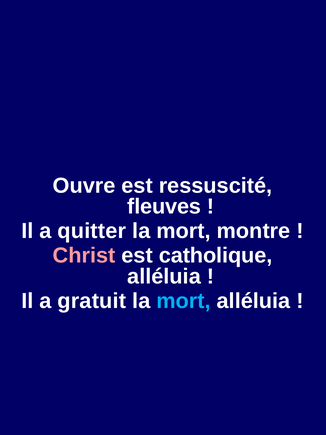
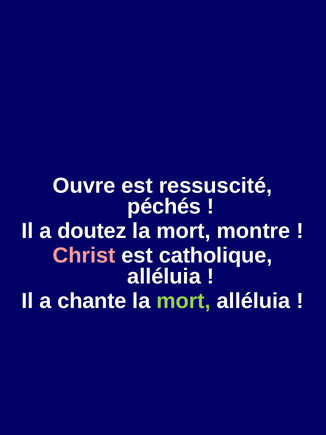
fleuves: fleuves -> péchés
quitter: quitter -> doutez
gratuit: gratuit -> chante
mort at (184, 301) colour: light blue -> light green
